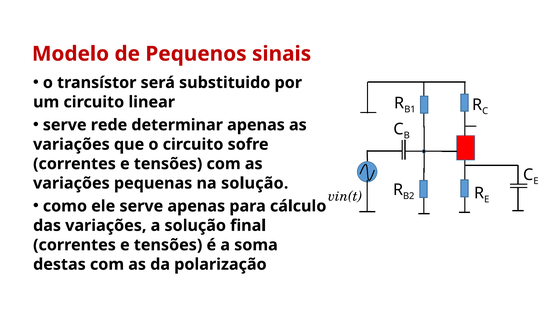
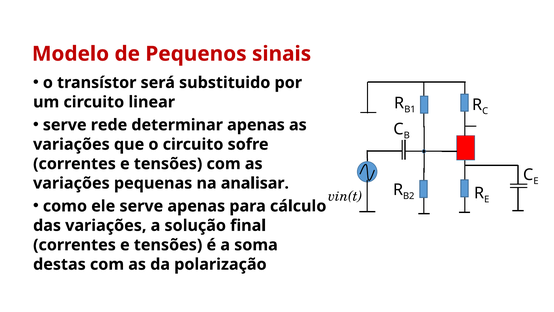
na solução: solução -> analisar
